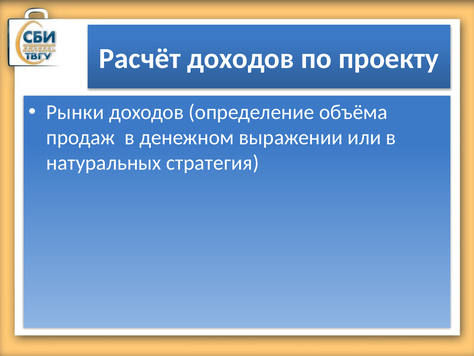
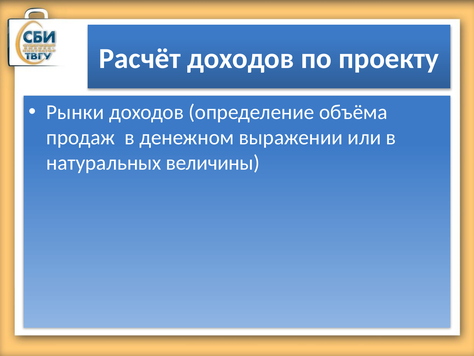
стратегия: стратегия -> величины
